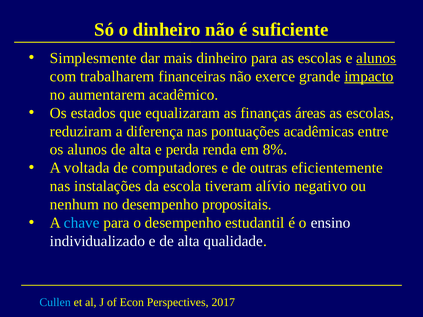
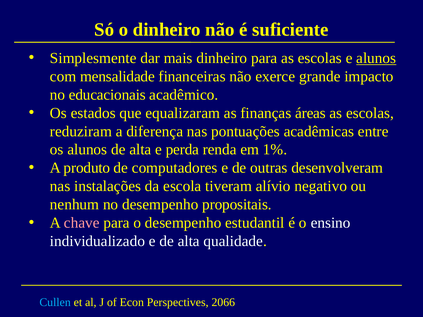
trabalharem: trabalharem -> mensalidade
impacto underline: present -> none
aumentarem: aumentarem -> educacionais
8%: 8% -> 1%
voltada: voltada -> produto
eficientemente: eficientemente -> desenvolveram
chave colour: light blue -> pink
2017: 2017 -> 2066
